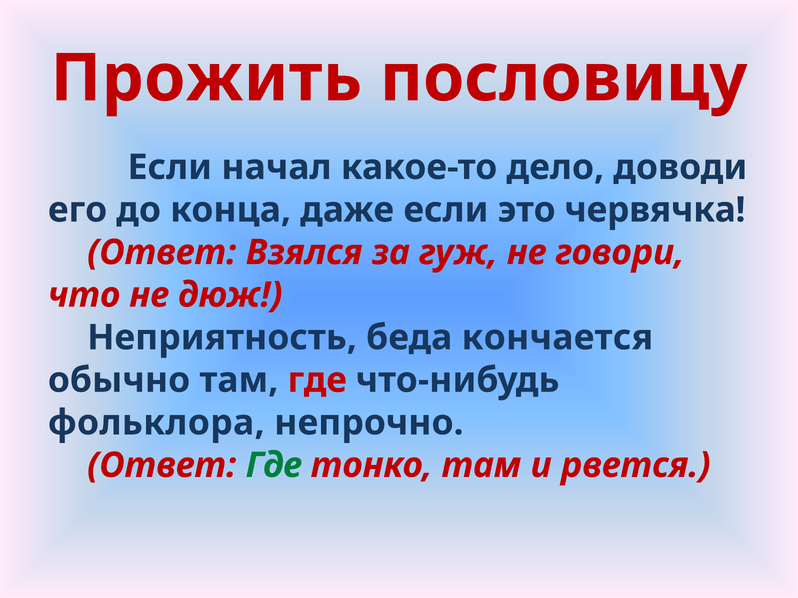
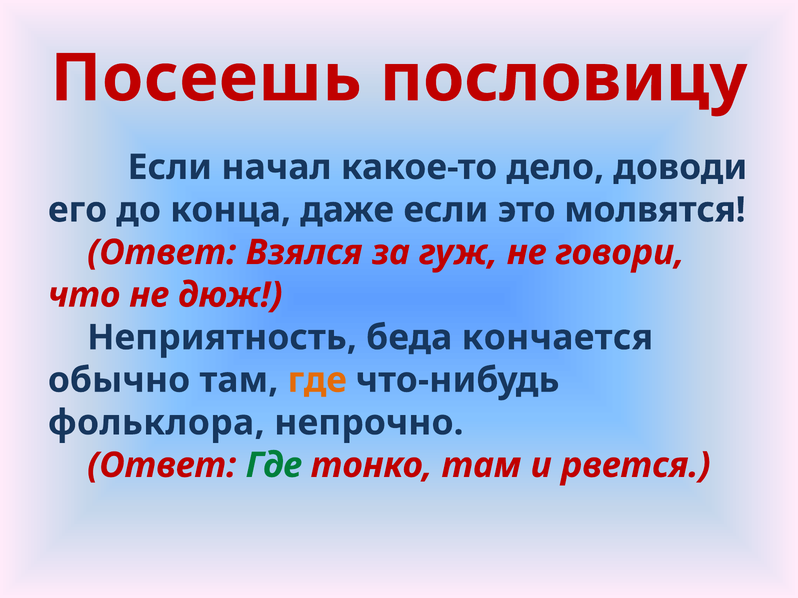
Прожить: Прожить -> Посеешь
червячка: червячка -> молвятся
где at (317, 380) colour: red -> orange
